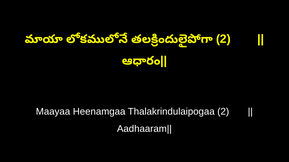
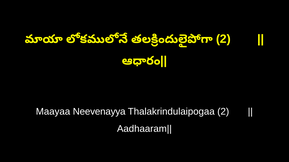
Heenamgaa: Heenamgaa -> Neevenayya
